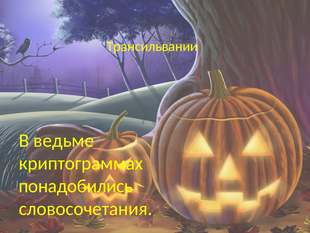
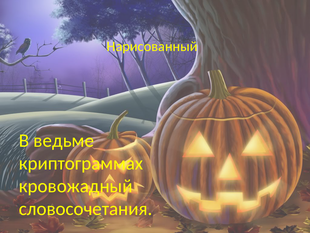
Трансильвании: Трансильвании -> Нарисованный
понадобились: понадобились -> кровожадный
